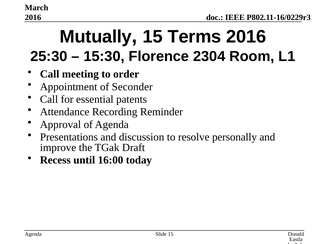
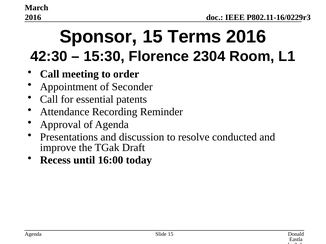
Mutually: Mutually -> Sponsor
25:30: 25:30 -> 42:30
personally: personally -> conducted
